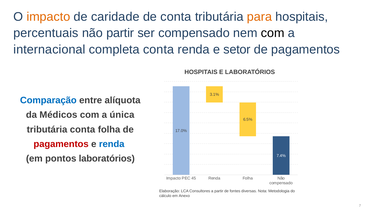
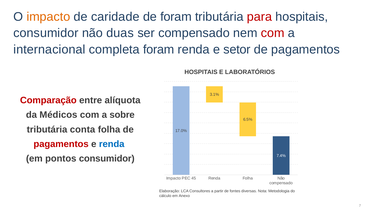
de conta: conta -> foram
para colour: orange -> red
percentuais at (46, 33): percentuais -> consumidor
não partir: partir -> duas
com at (273, 33) colour: black -> red
completa conta: conta -> foram
Comparação colour: blue -> red
única: única -> sobre
pontos laboratórios: laboratórios -> consumidor
